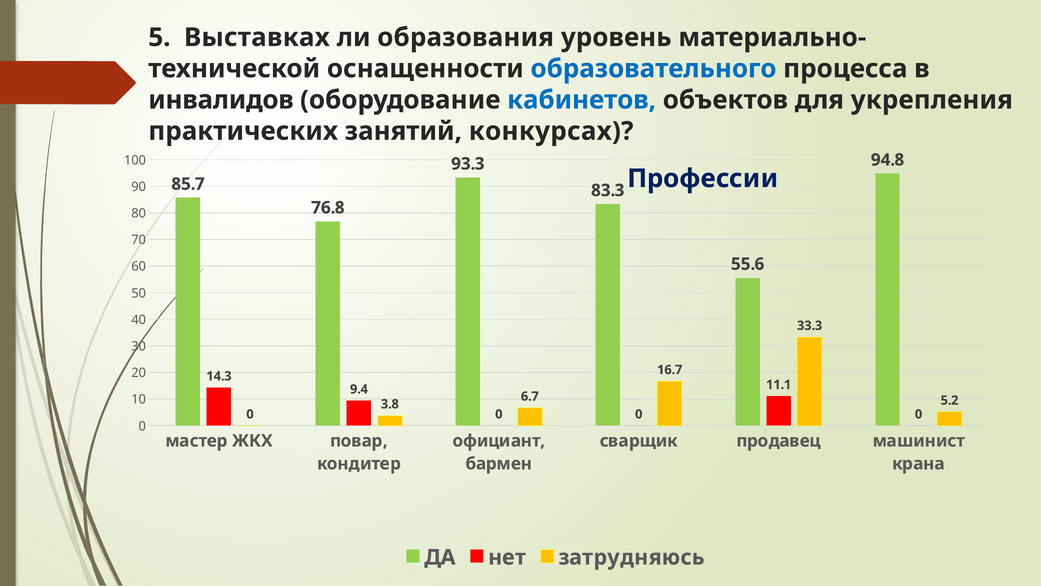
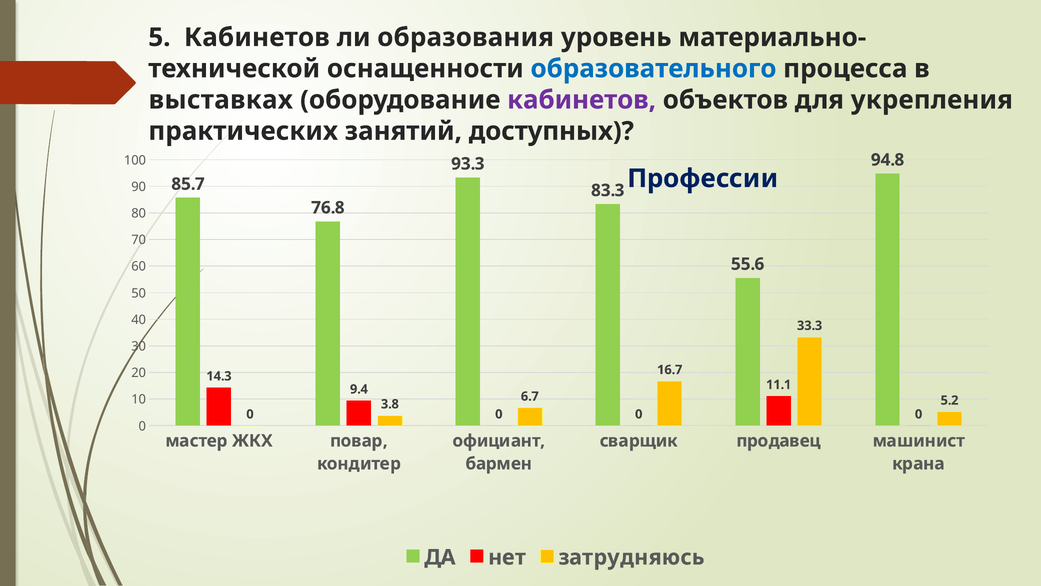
5 Выставках: Выставках -> Кабинетов
инвалидов: инвалидов -> выставках
кабинетов at (582, 100) colour: blue -> purple
конкурсах: конкурсах -> доступных
